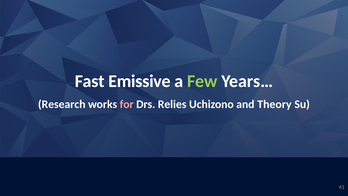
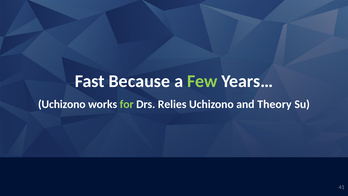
Emissive: Emissive -> Because
Research at (62, 104): Research -> Uchizono
for colour: pink -> light green
